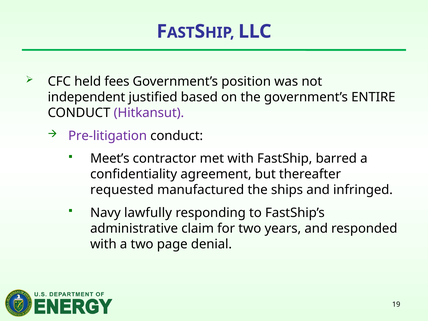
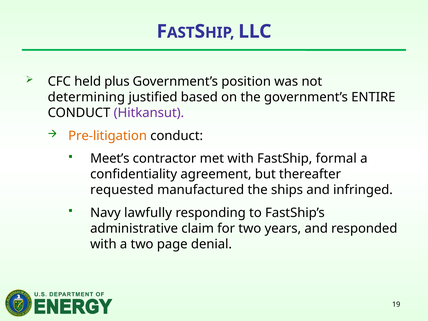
fees: fees -> plus
independent: independent -> determining
Pre-litigation colour: purple -> orange
barred: barred -> formal
